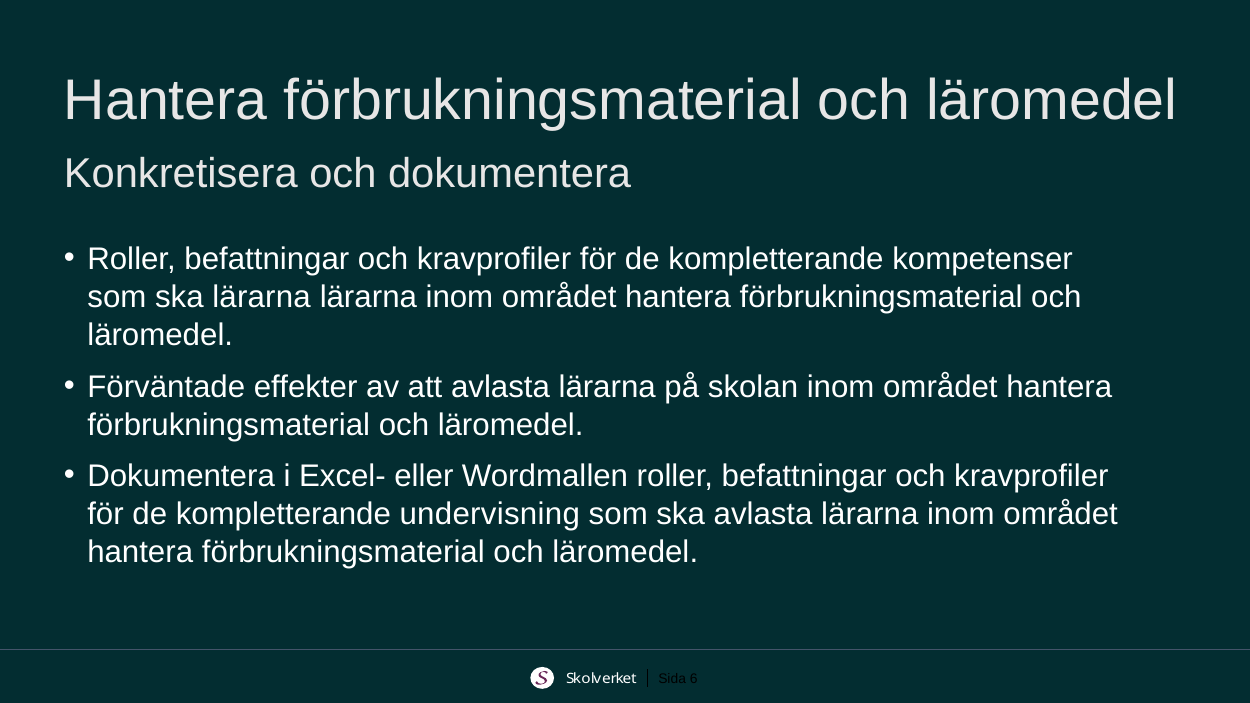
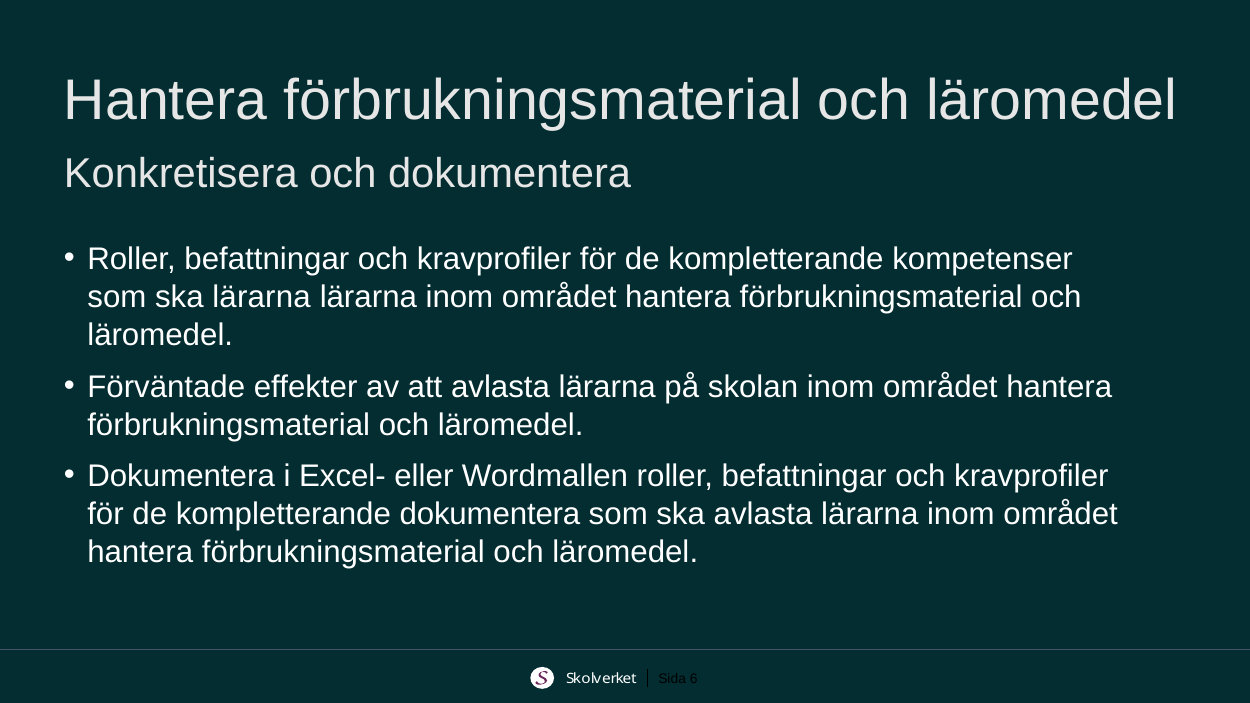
kompletterande undervisning: undervisning -> dokumentera
